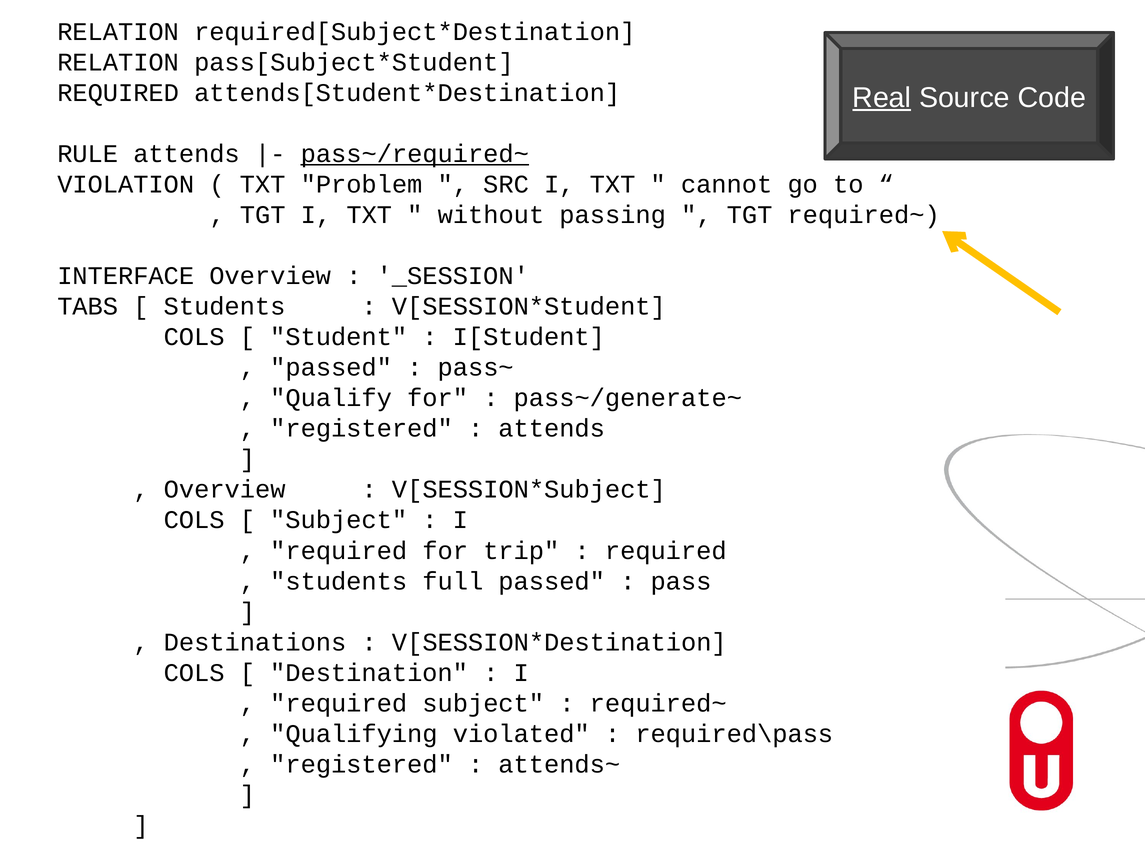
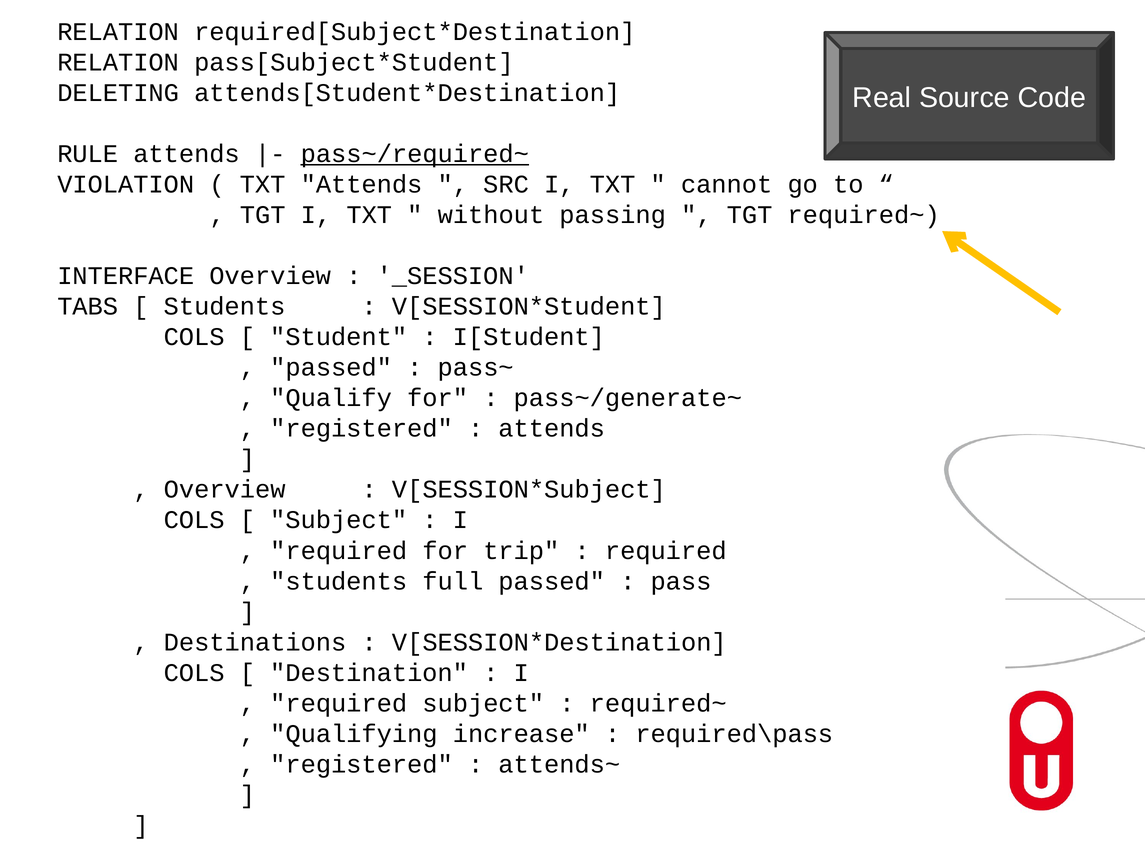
REQUIRED at (118, 93): REQUIRED -> DELETING
Real underline: present -> none
TXT Problem: Problem -> Attends
violated: violated -> increase
